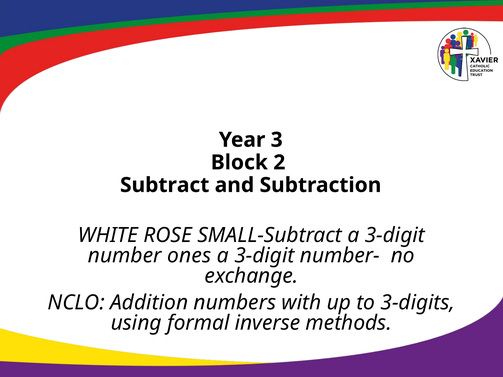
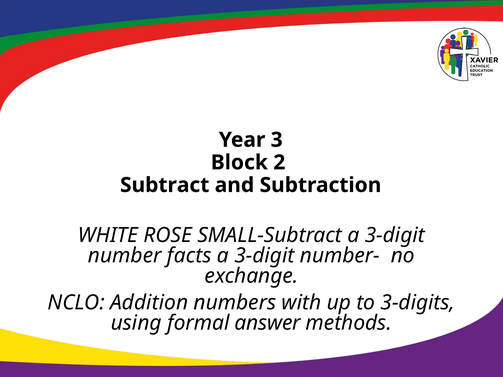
ones: ones -> facts
inverse: inverse -> answer
